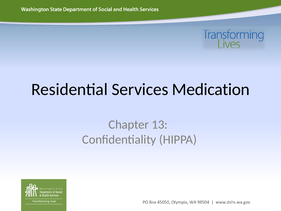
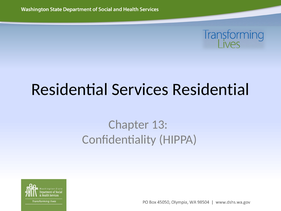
Services Medication: Medication -> Residential
